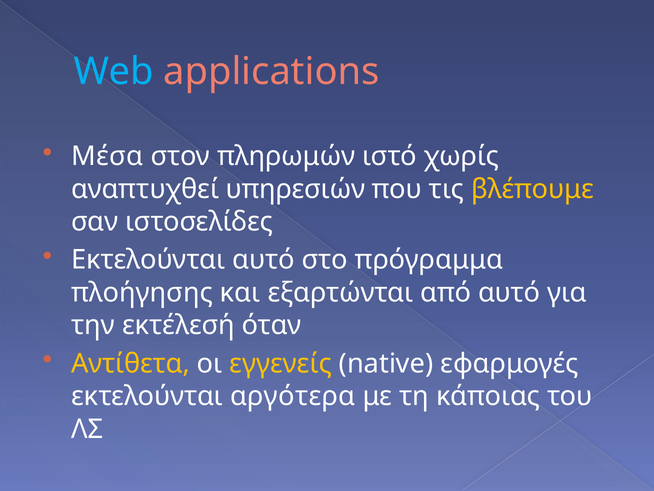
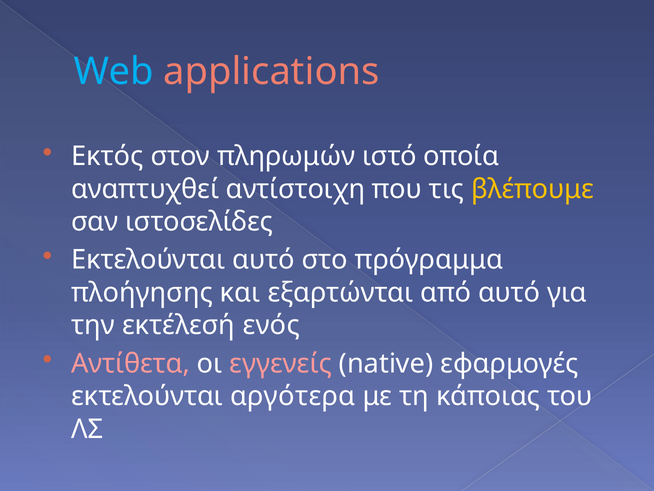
Μέσα: Μέσα -> Εκτός
χωρίς: χωρίς -> οποία
υπηρεσιών: υπηρεσιών -> αντίστοιχη
όταν: όταν -> ενός
Αντίθετα colour: yellow -> pink
εγγενείς colour: yellow -> pink
